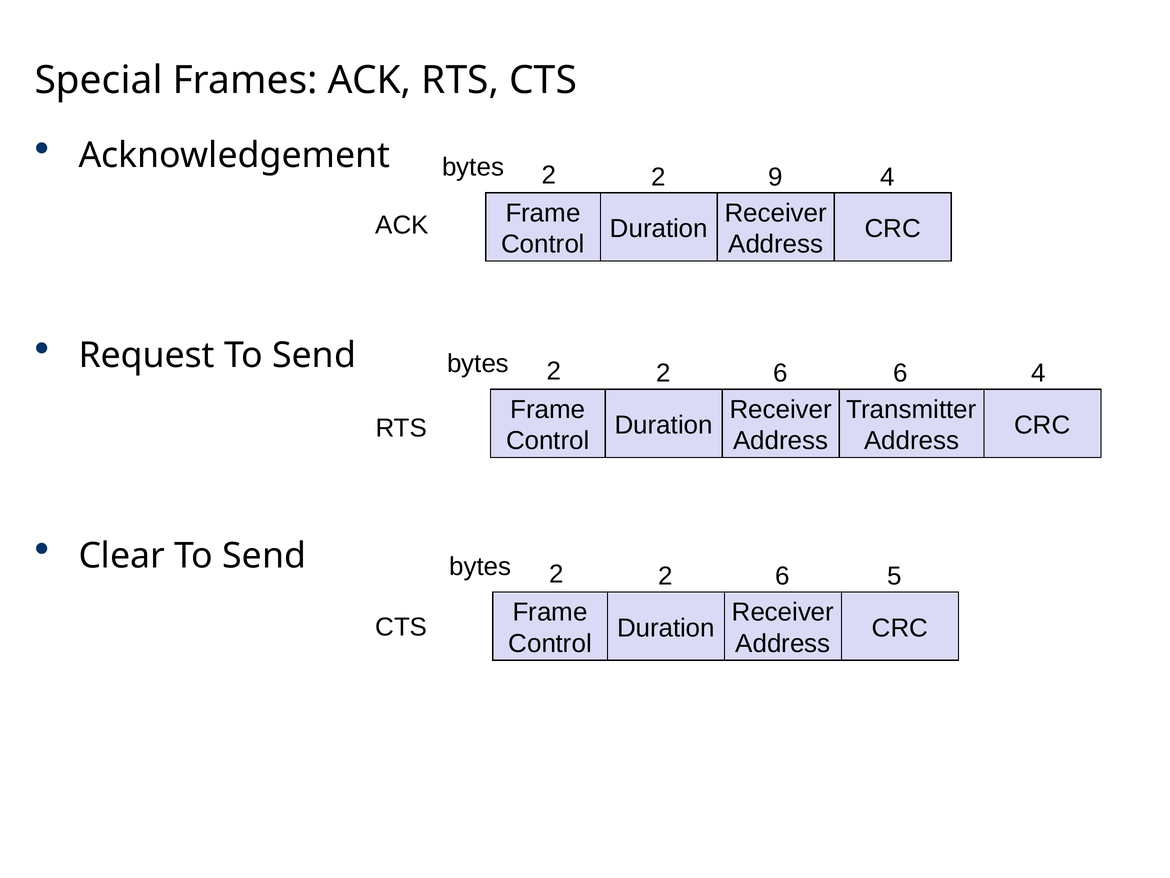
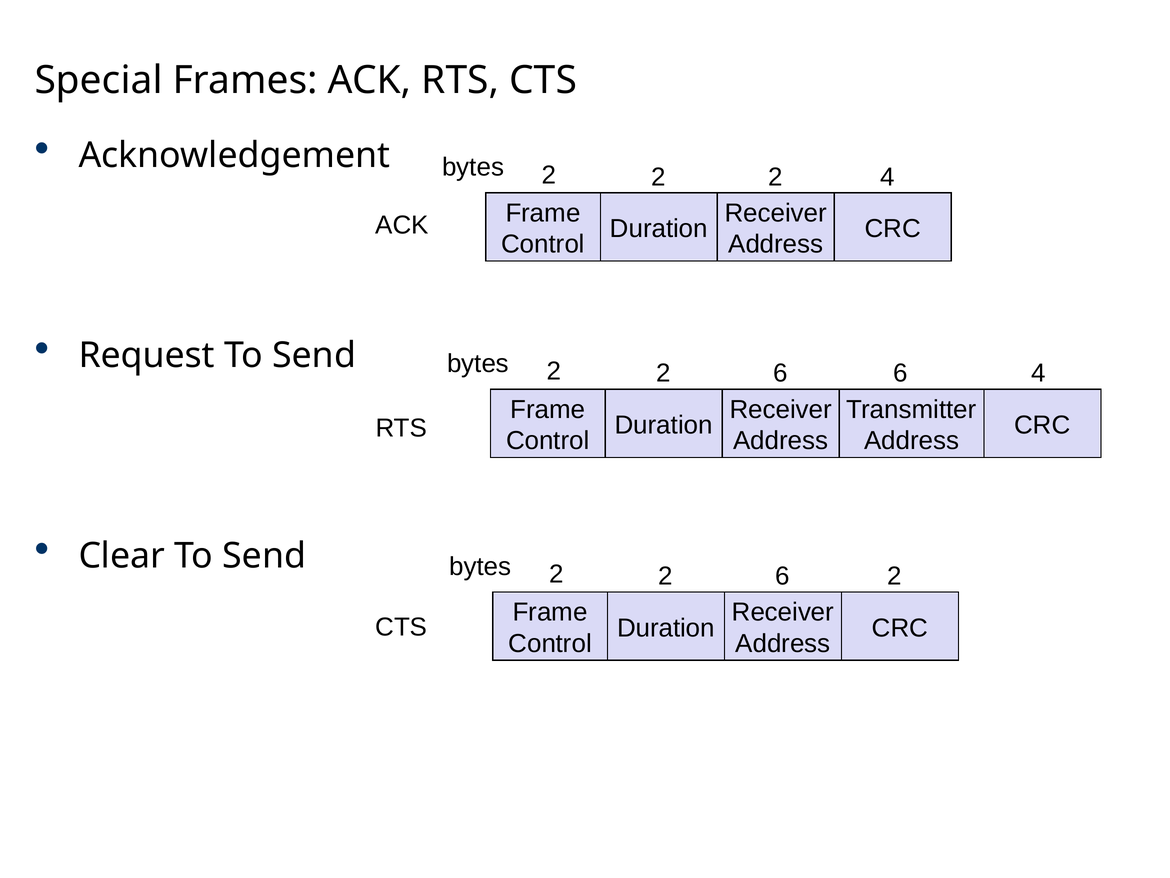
2 2 9: 9 -> 2
6 5: 5 -> 2
